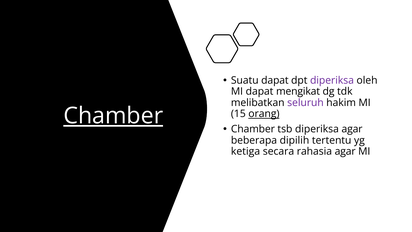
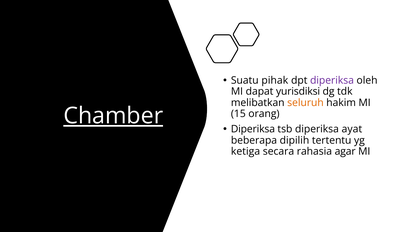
Suatu dapat: dapat -> pihak
mengikat: mengikat -> yurisdiksi
seluruh colour: purple -> orange
orang underline: present -> none
Chamber at (253, 129): Chamber -> Diperiksa
diperiksa agar: agar -> ayat
